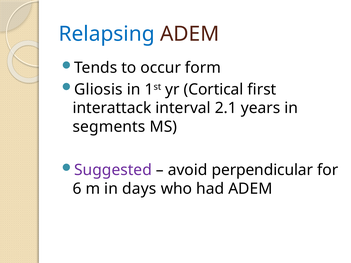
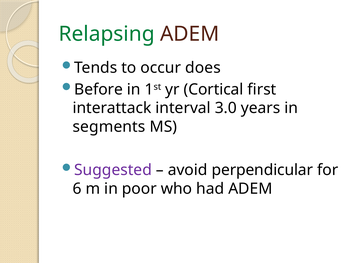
Relapsing colour: blue -> green
form: form -> does
Gliosis: Gliosis -> Before
2.1: 2.1 -> 3.0
days: days -> poor
